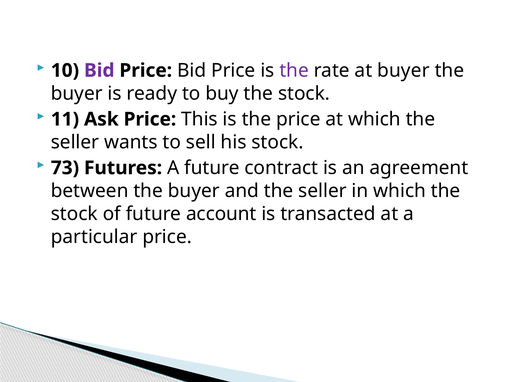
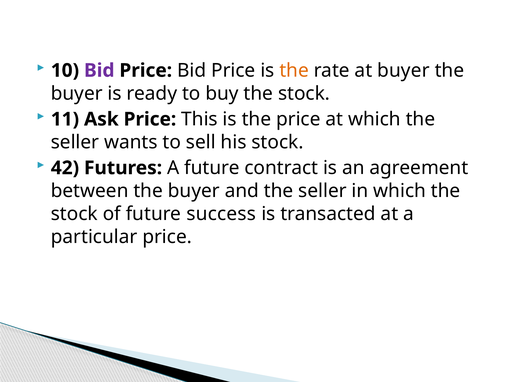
the at (294, 70) colour: purple -> orange
73: 73 -> 42
account: account -> success
